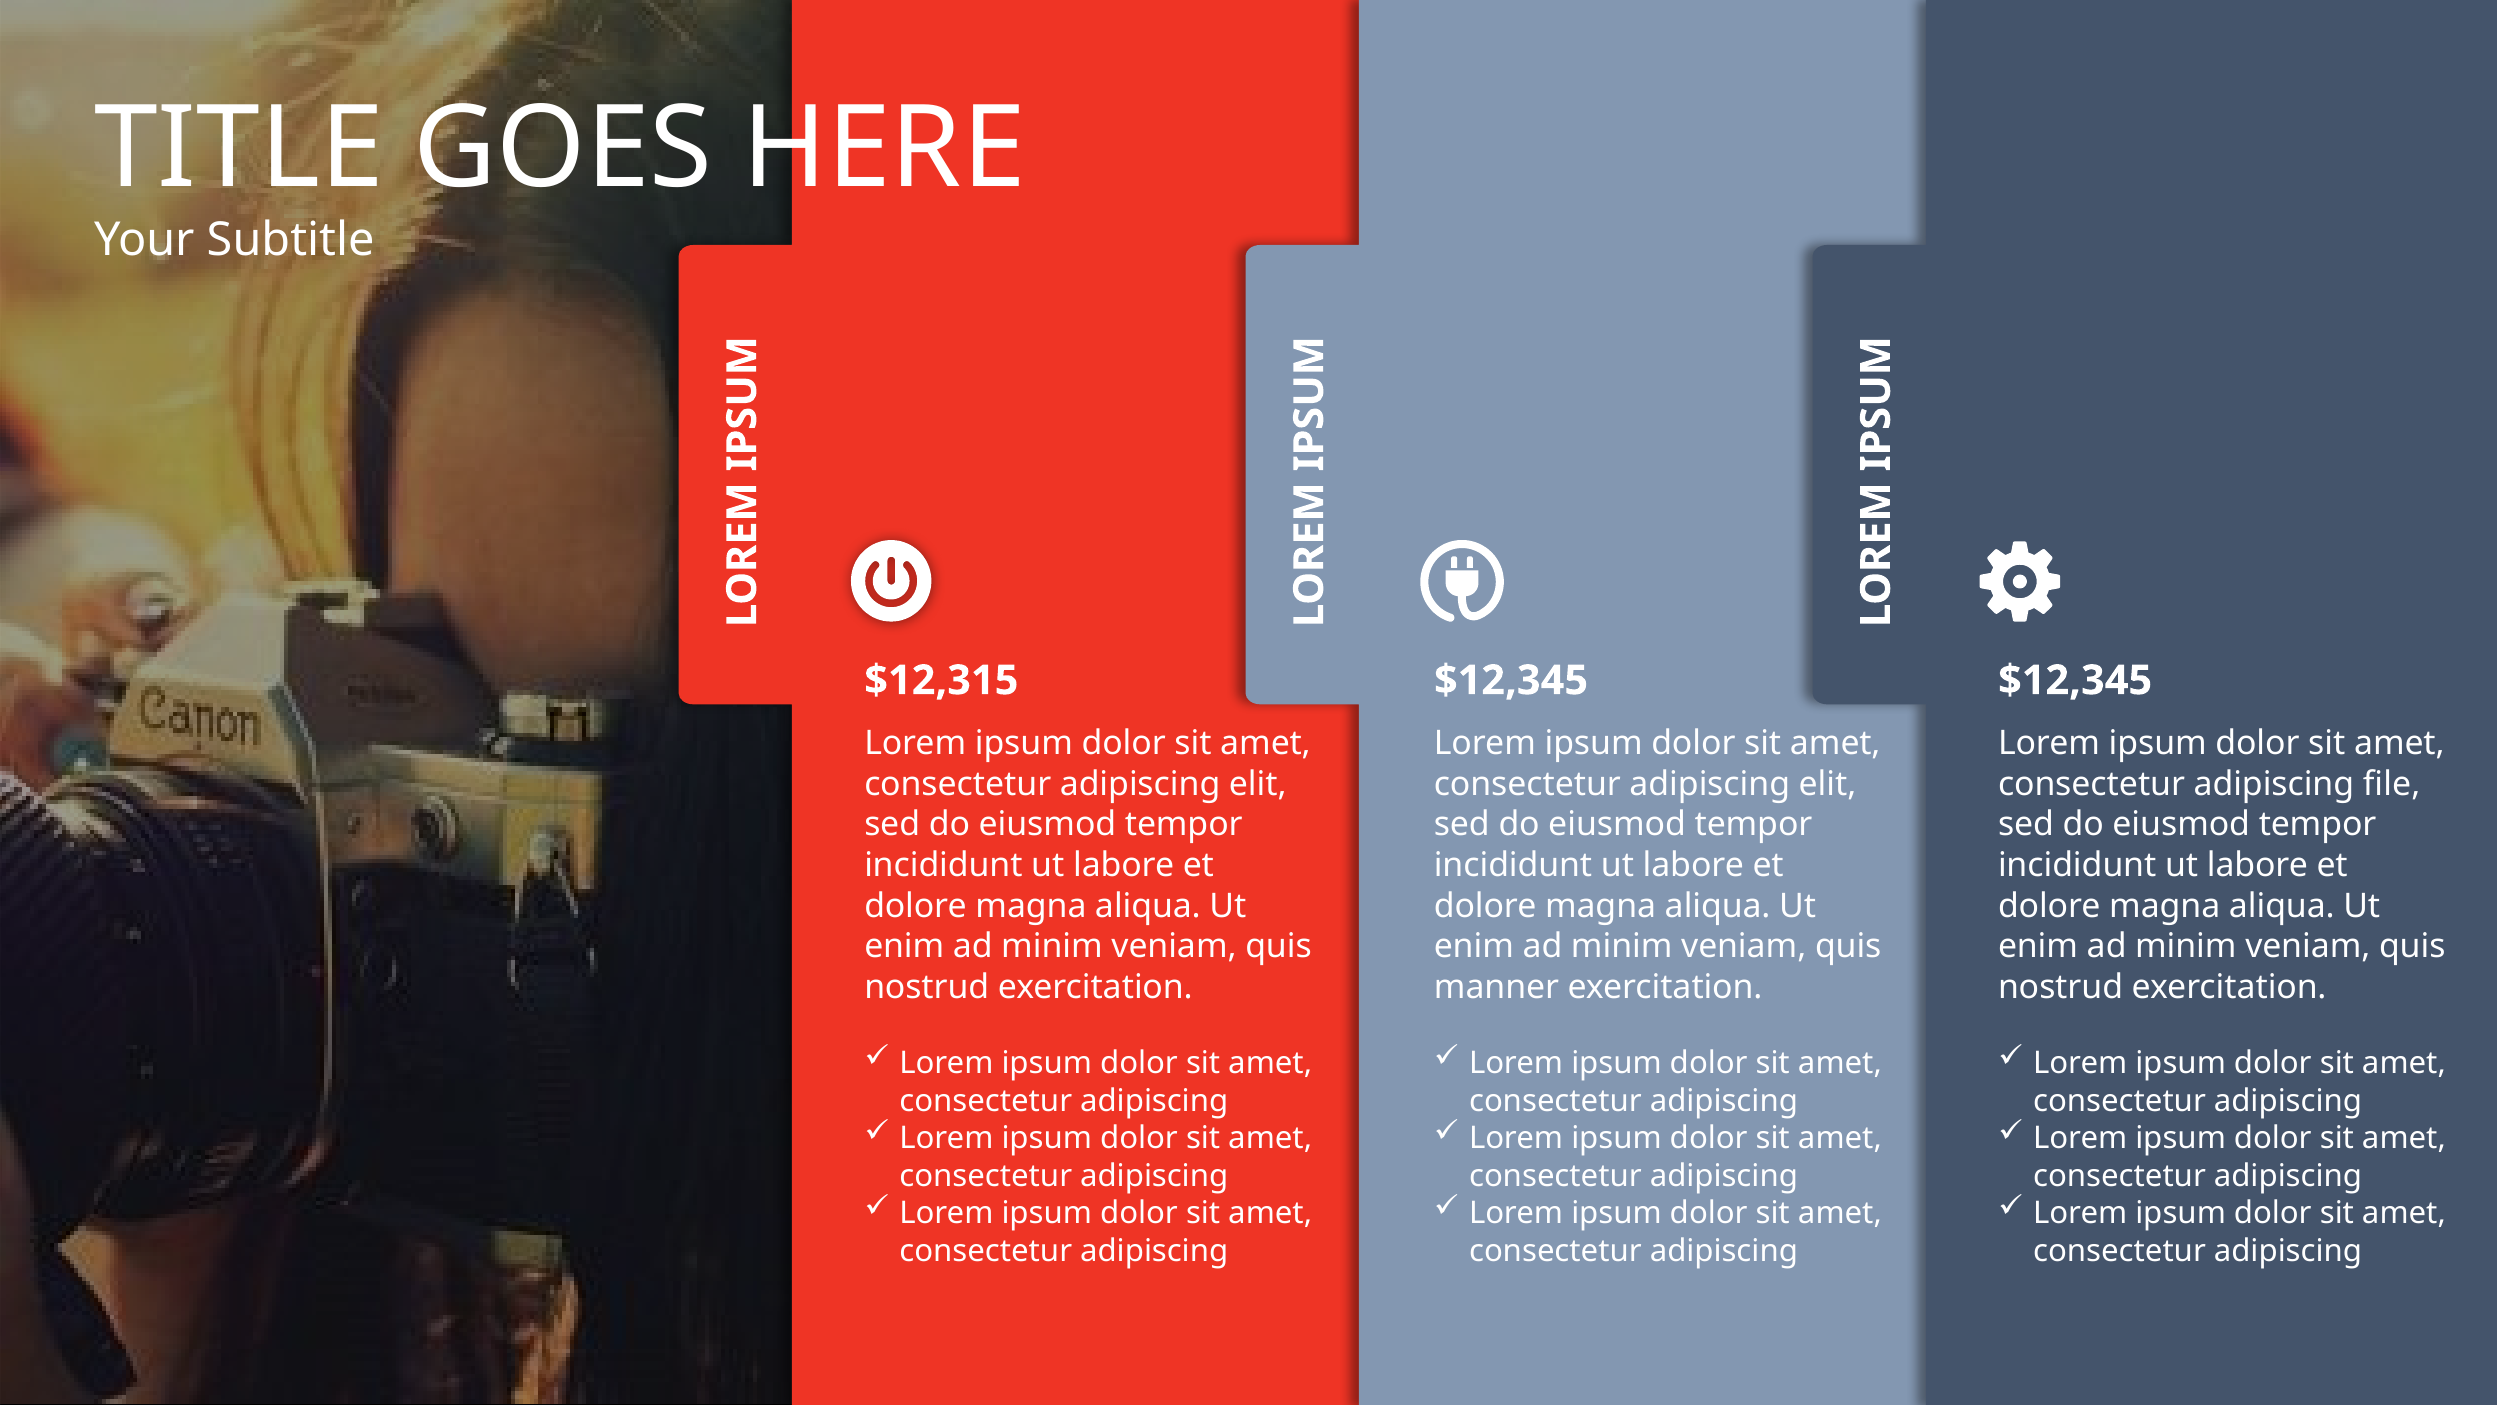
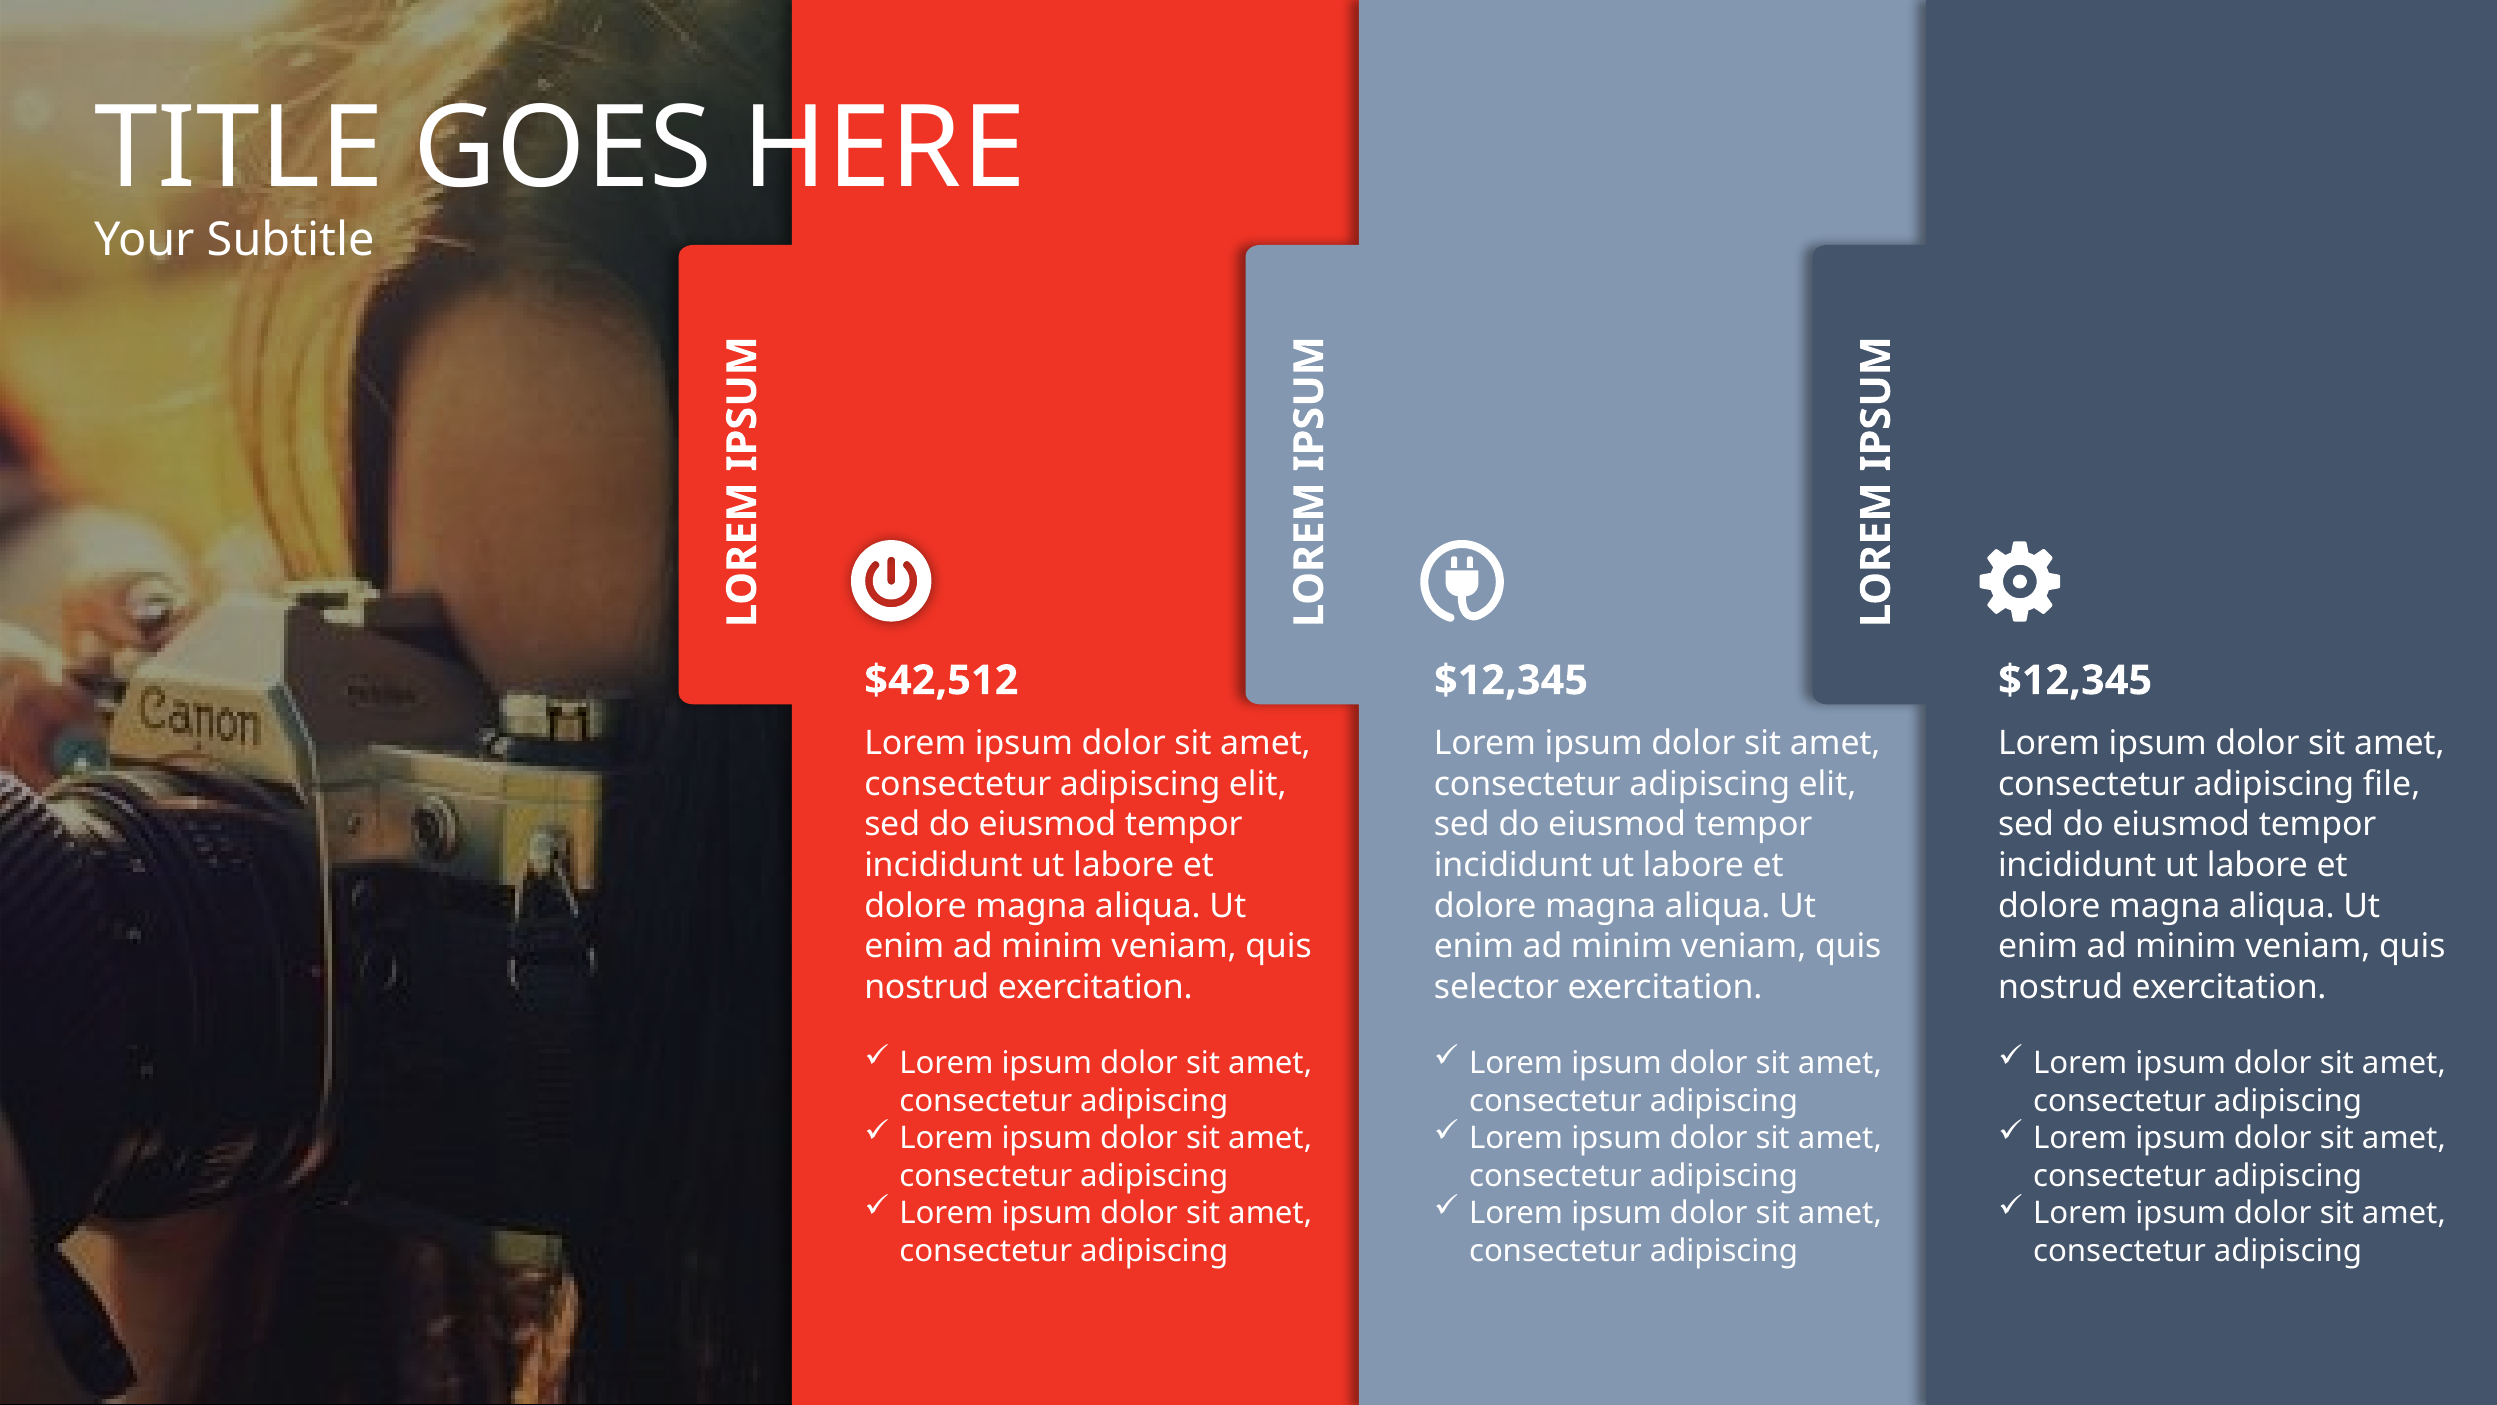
$12,315: $12,315 -> $42,512
manner: manner -> selector
